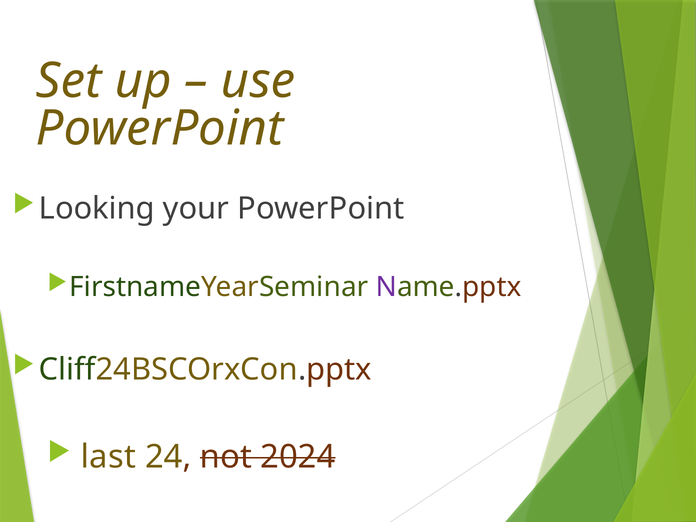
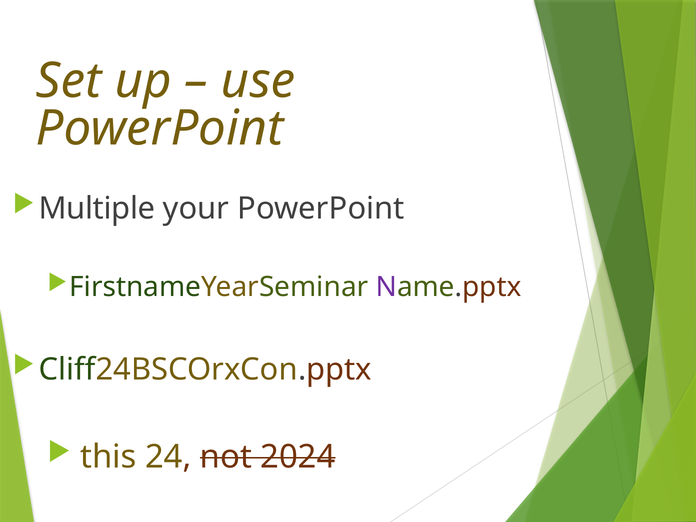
Looking: Looking -> Multiple
last: last -> this
